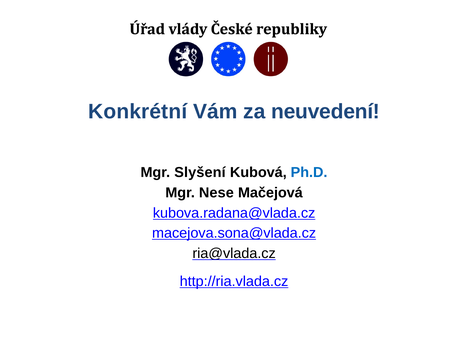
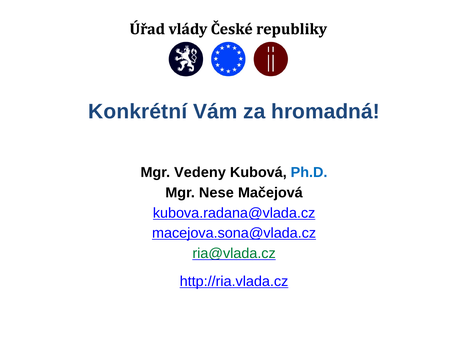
neuvedení: neuvedení -> hromadná
Slyšení: Slyšení -> Vedeny
ria@vlada.cz colour: black -> green
